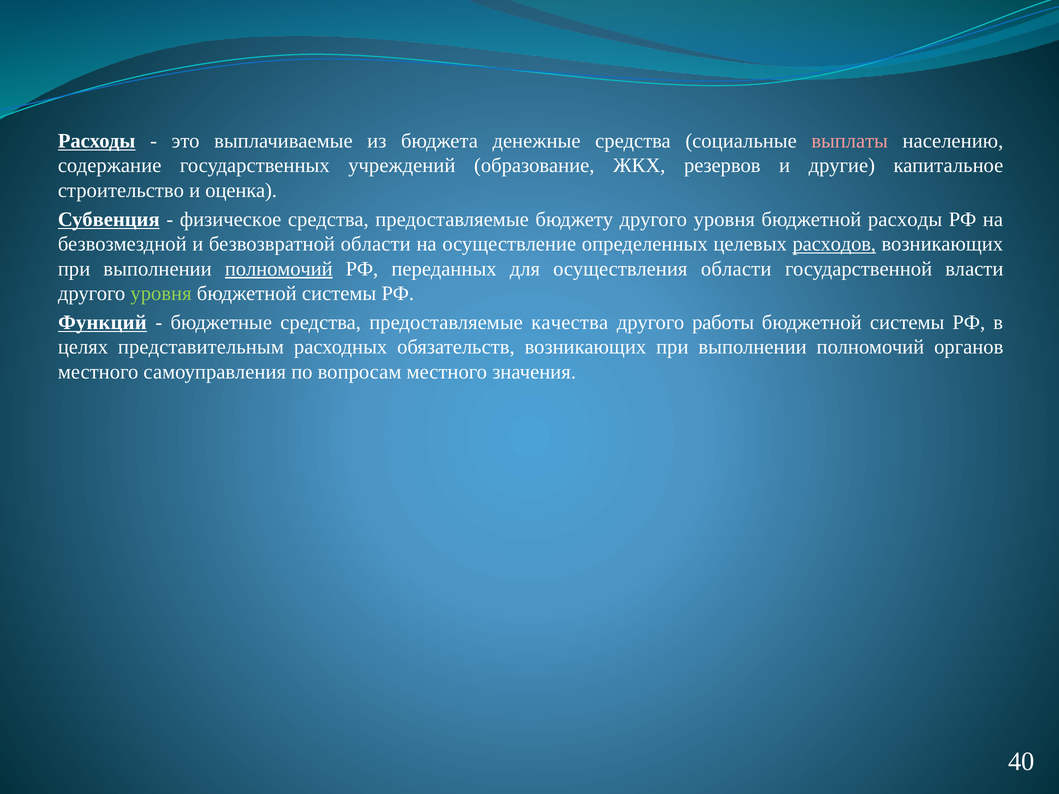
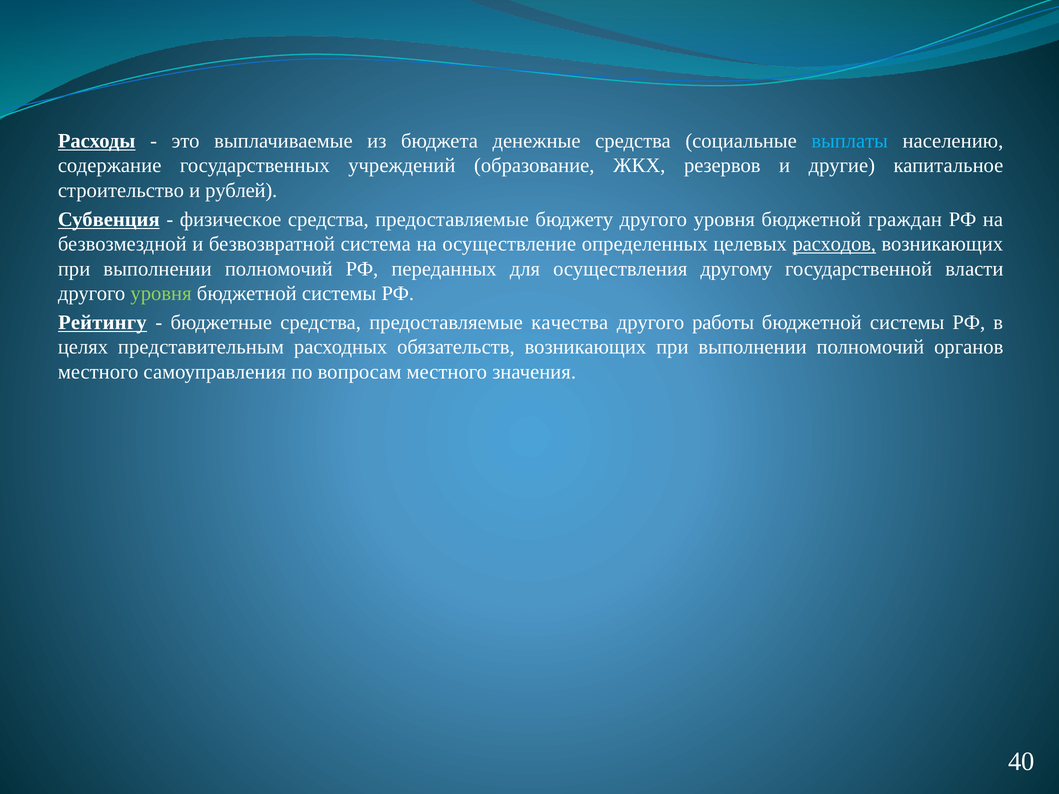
выплаты colour: pink -> light blue
оценка: оценка -> рублей
бюджетной расходы: расходы -> граждан
безвозвратной области: области -> система
полномочий at (279, 269) underline: present -> none
осуществления области: области -> другому
Функций: Функций -> Рейтингу
